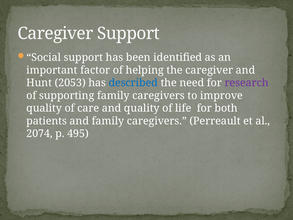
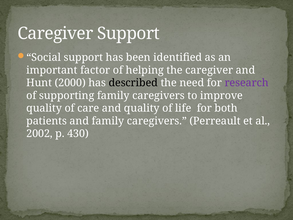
2053: 2053 -> 2000
described colour: blue -> black
2074: 2074 -> 2002
495: 495 -> 430
